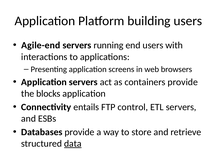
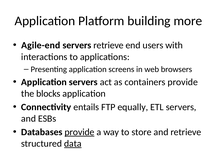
building users: users -> more
servers running: running -> retrieve
control: control -> equally
provide at (79, 133) underline: none -> present
